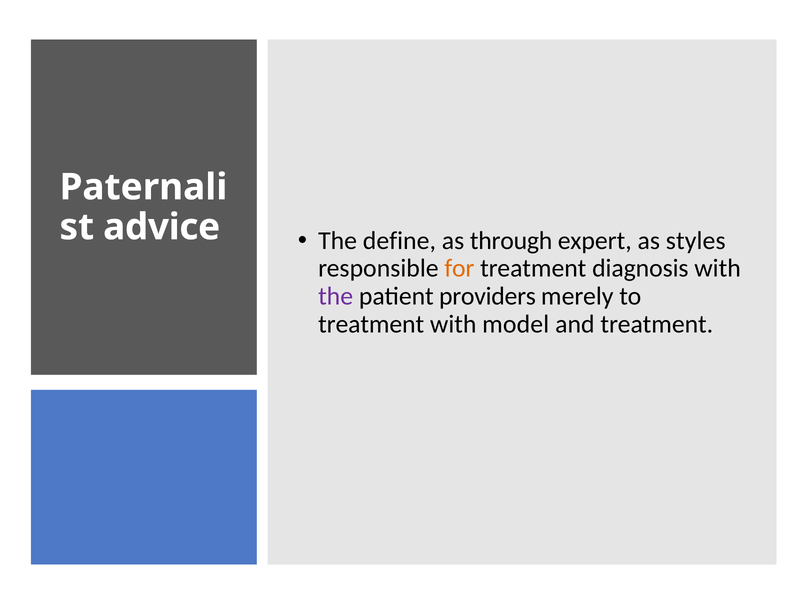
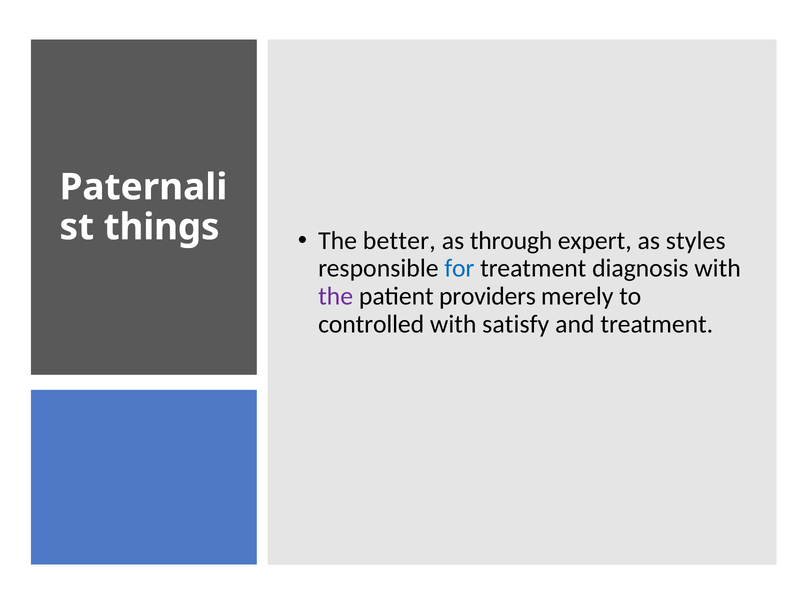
advice: advice -> things
define: define -> better
for colour: orange -> blue
treatment at (371, 324): treatment -> controlled
model: model -> satisfy
